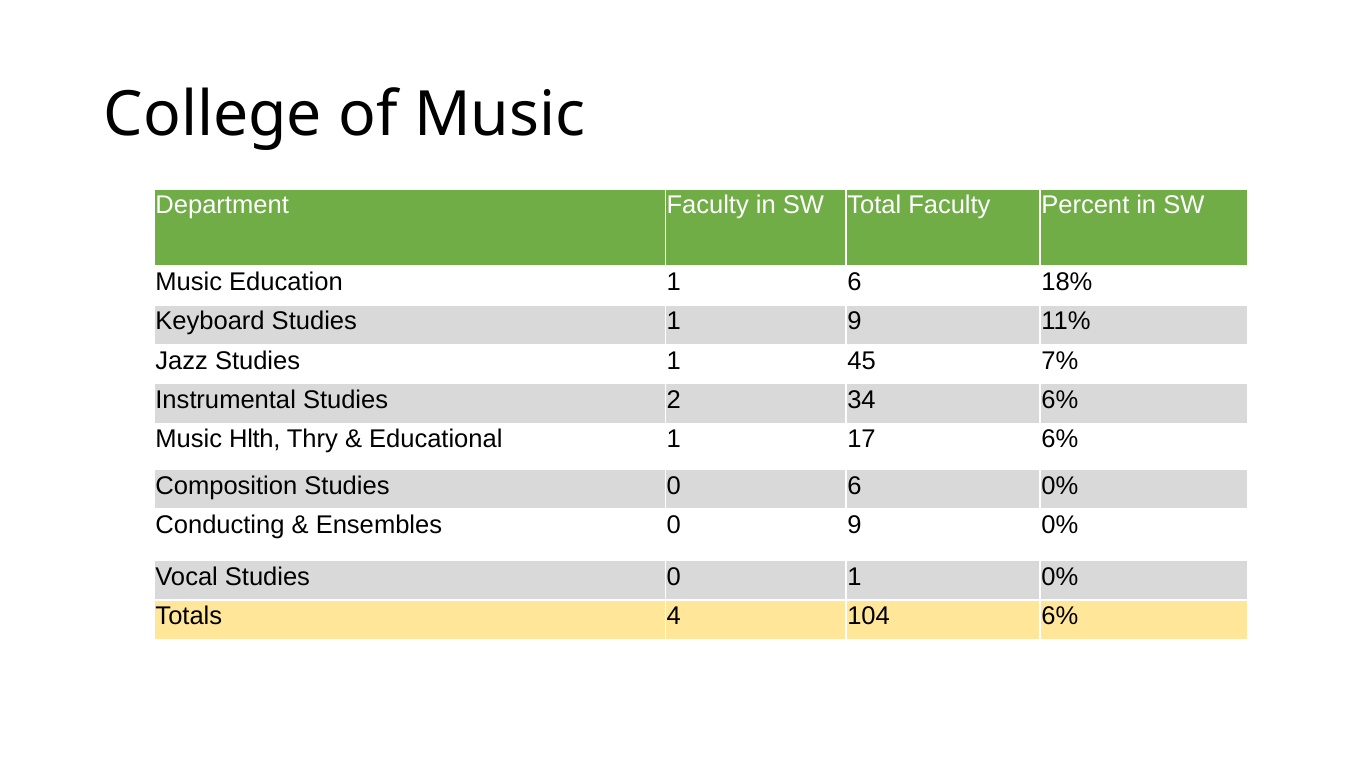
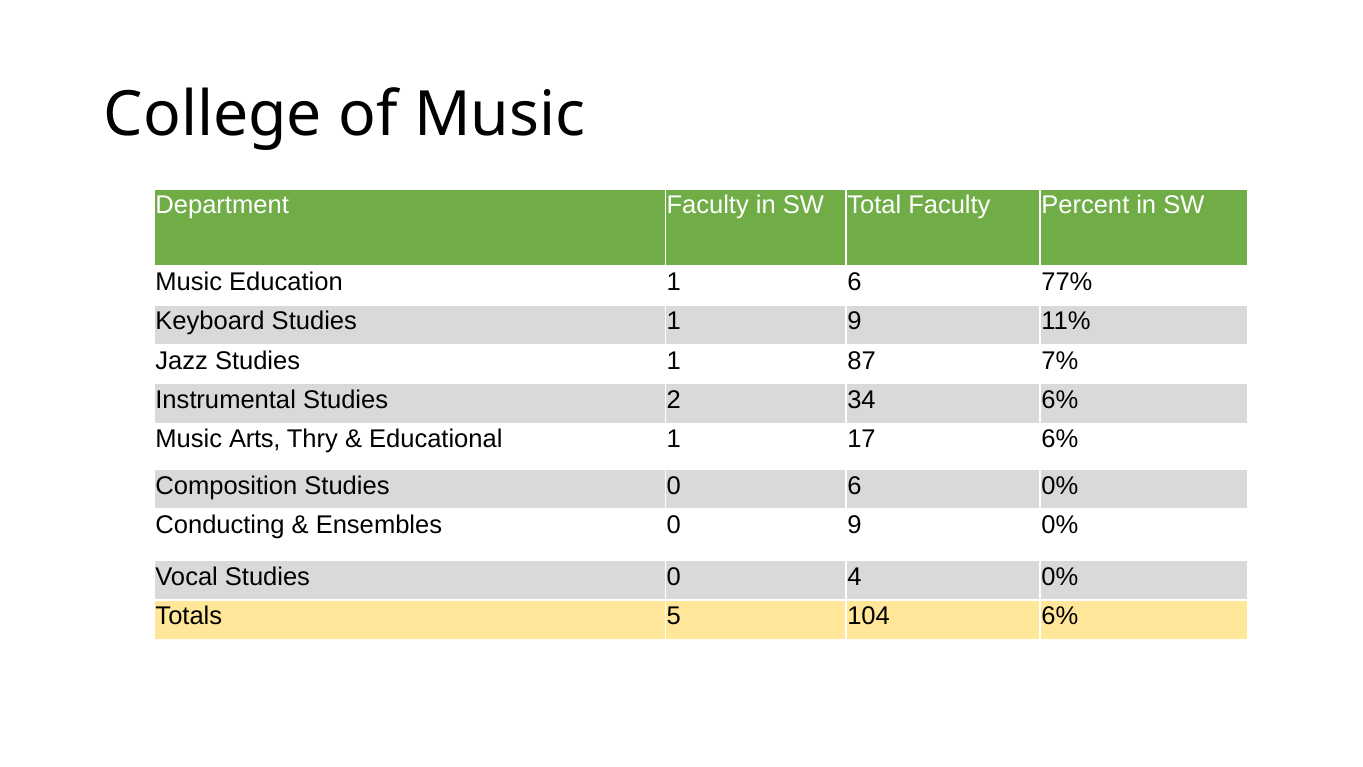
18%: 18% -> 77%
45: 45 -> 87
Hlth: Hlth -> Arts
0 1: 1 -> 4
4: 4 -> 5
